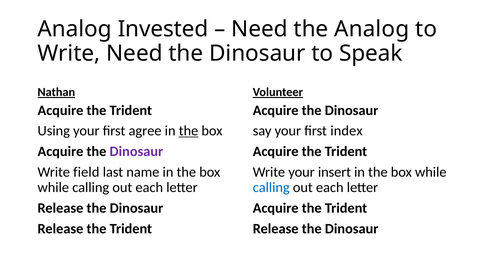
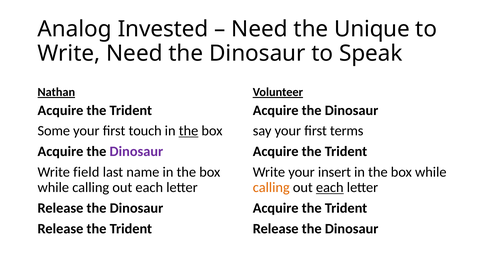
the Analog: Analog -> Unique
Using: Using -> Some
agree: agree -> touch
index: index -> terms
calling at (271, 188) colour: blue -> orange
each at (330, 188) underline: none -> present
